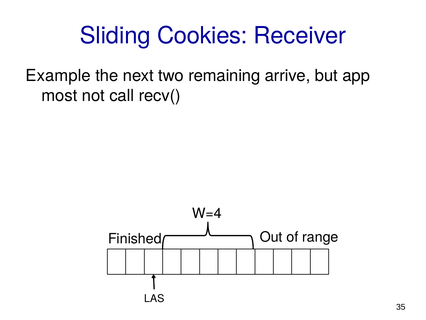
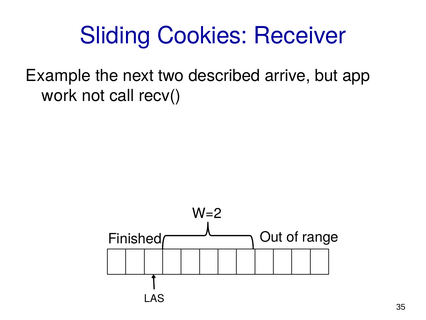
remaining: remaining -> described
most: most -> work
W=4: W=4 -> W=2
